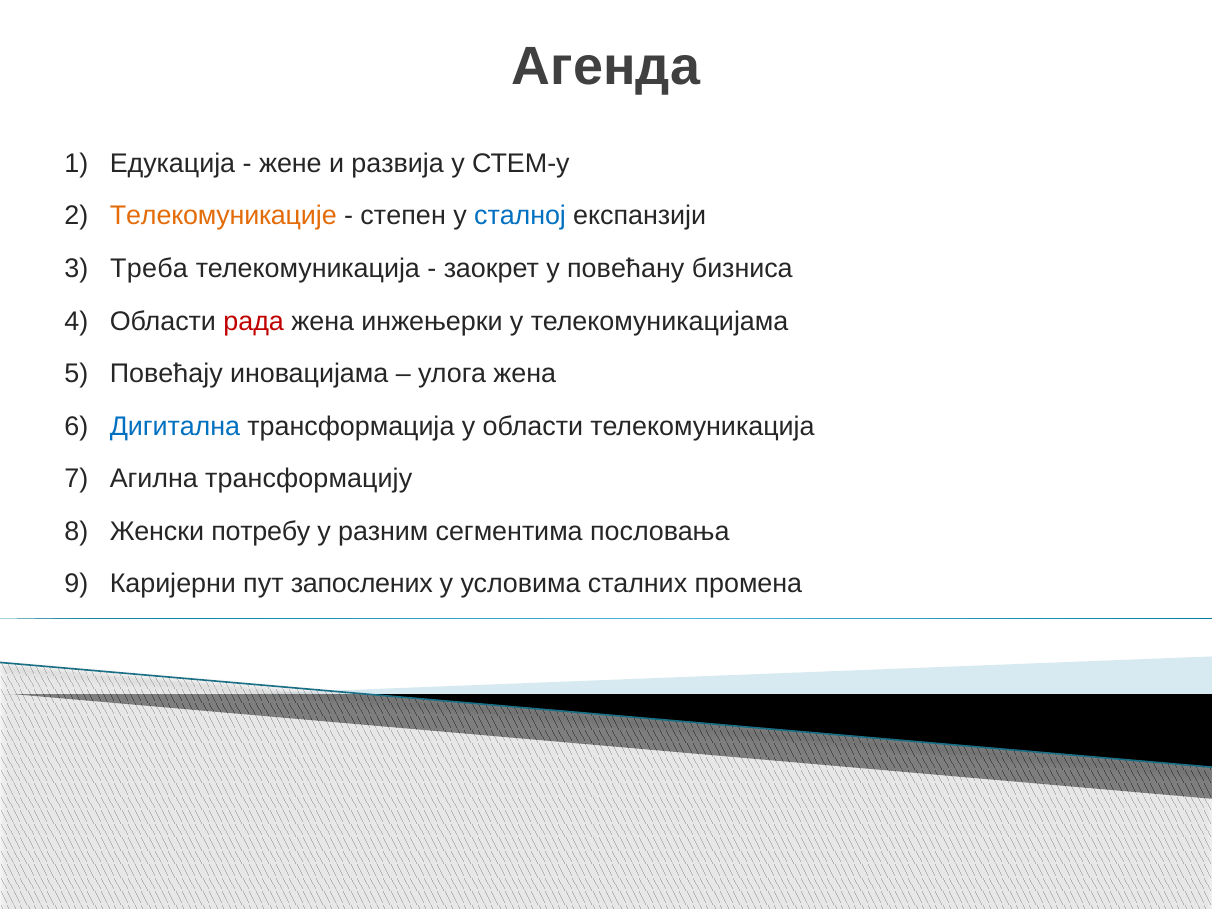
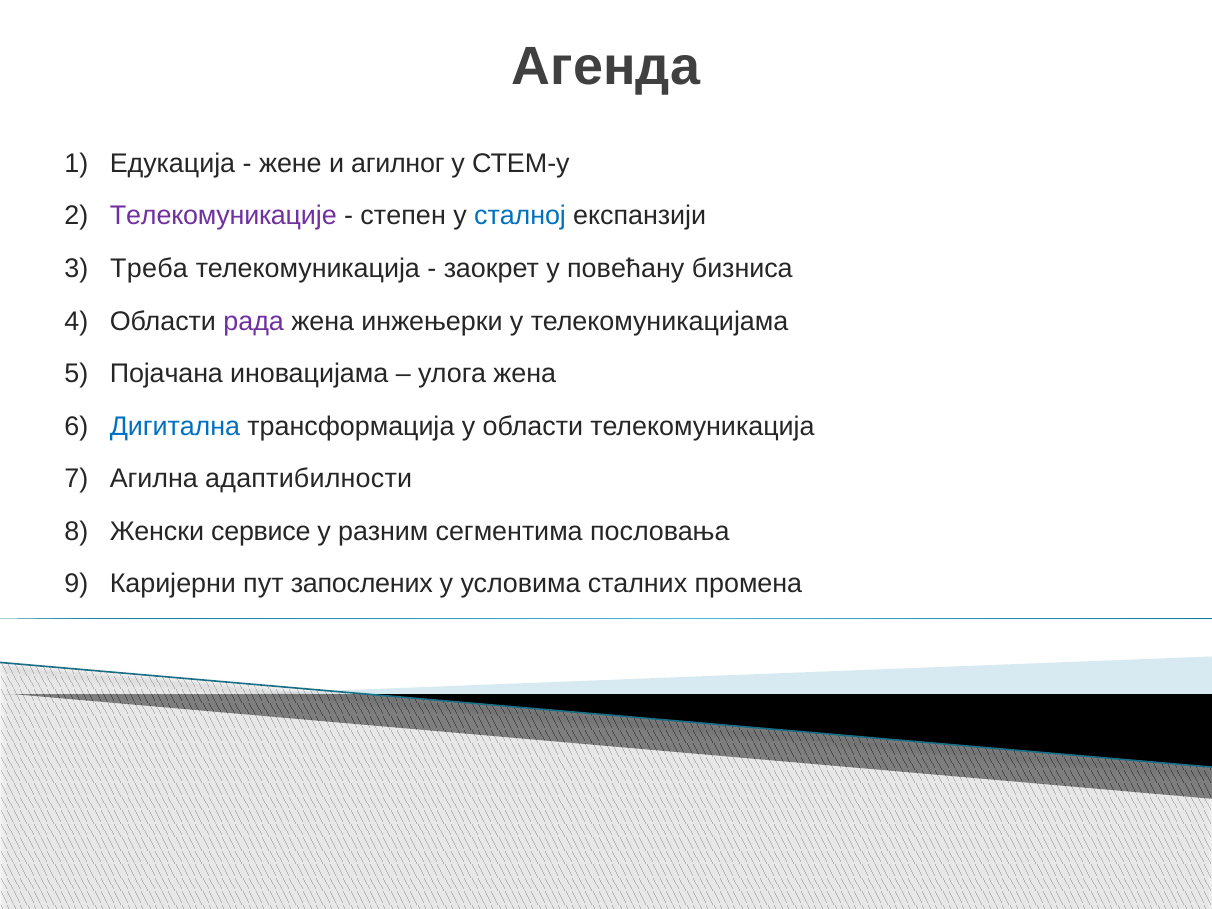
развија: развија -> агилног
Телекомуникације colour: orange -> purple
рада colour: red -> purple
Повећају: Повећају -> Појачана
трансформацију: трансформацију -> адаптибилности
потребу: потребу -> сервисе
